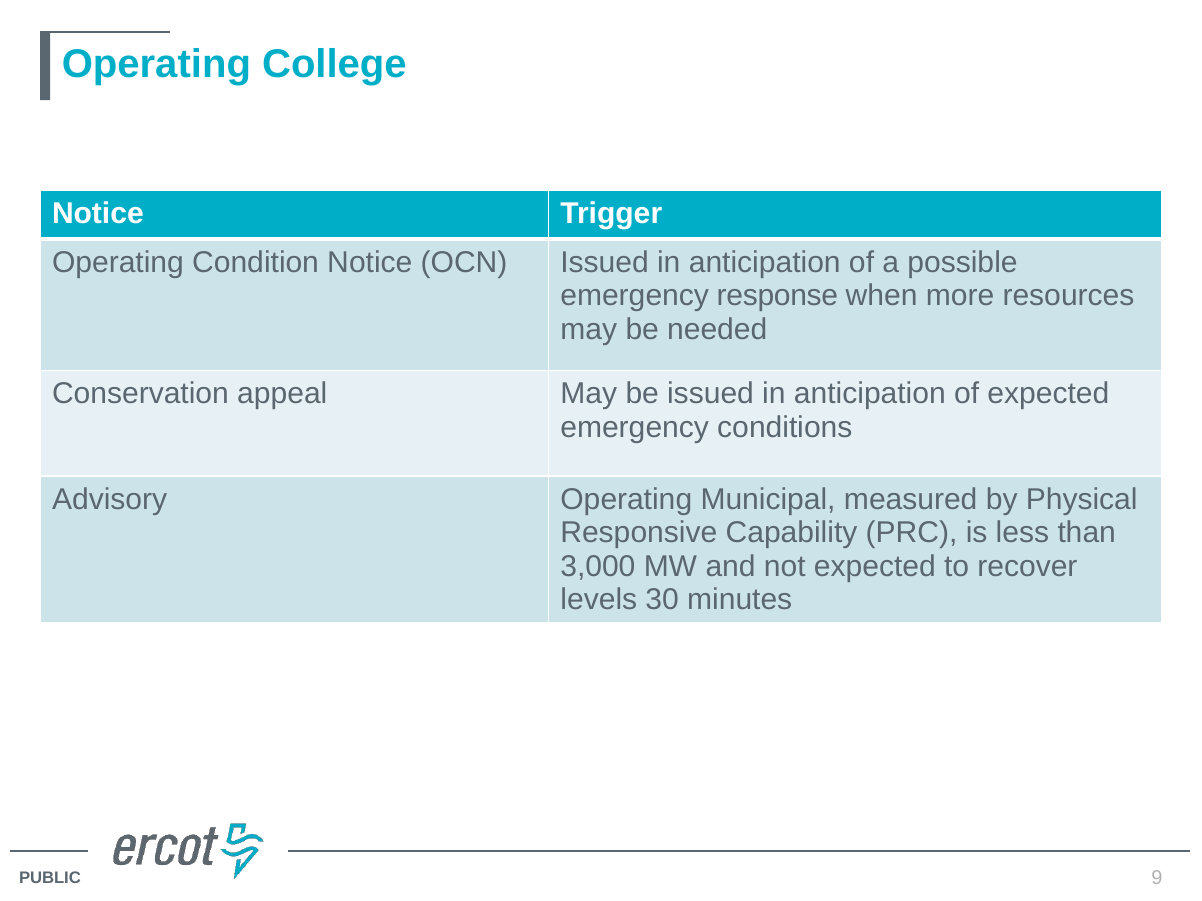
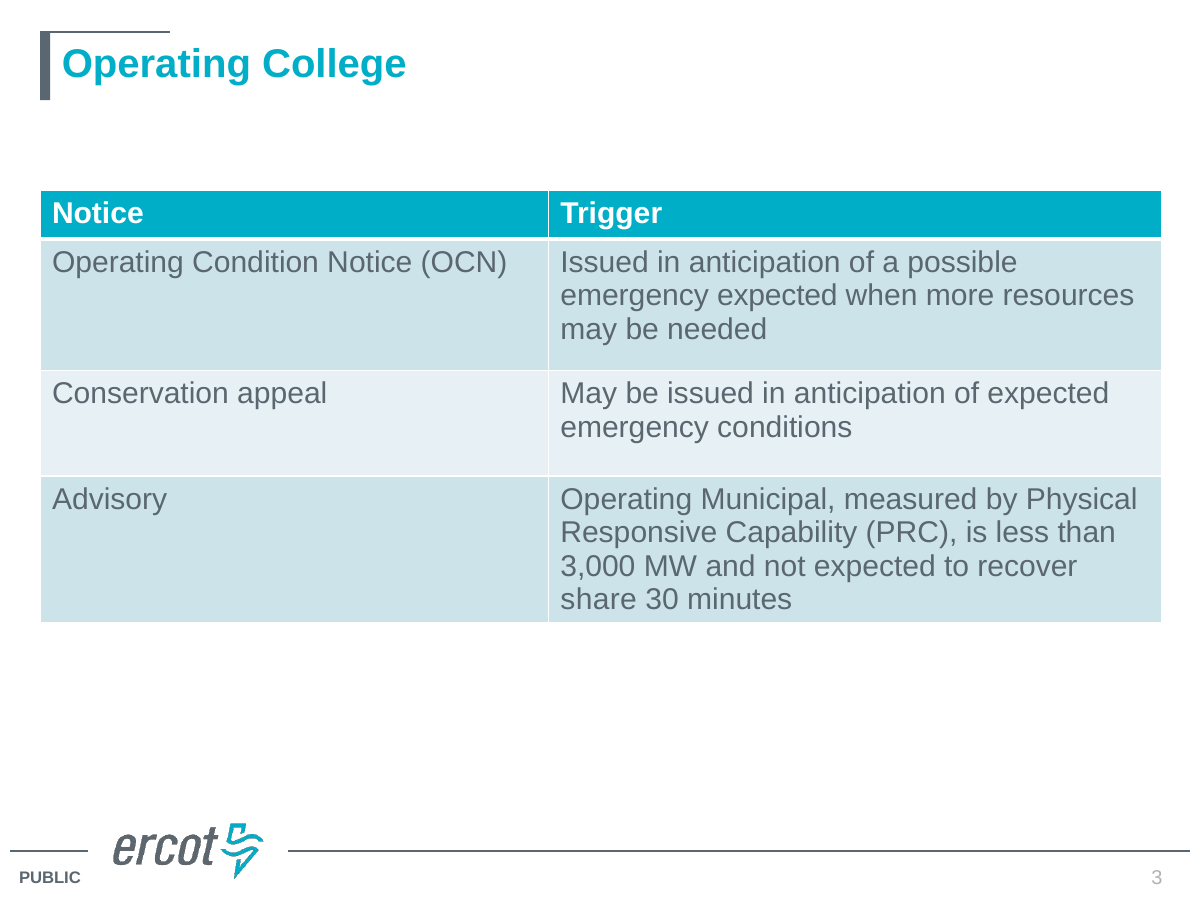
emergency response: response -> expected
levels: levels -> share
9: 9 -> 3
